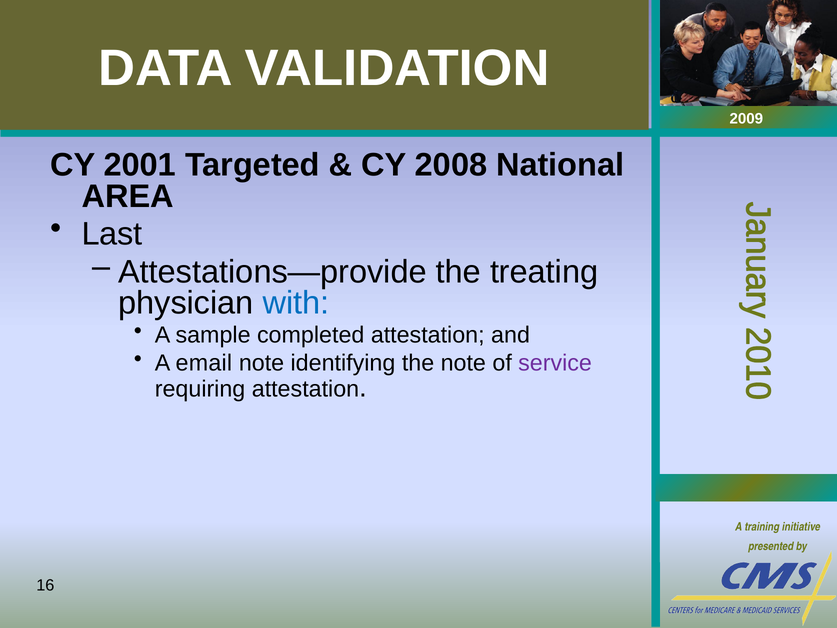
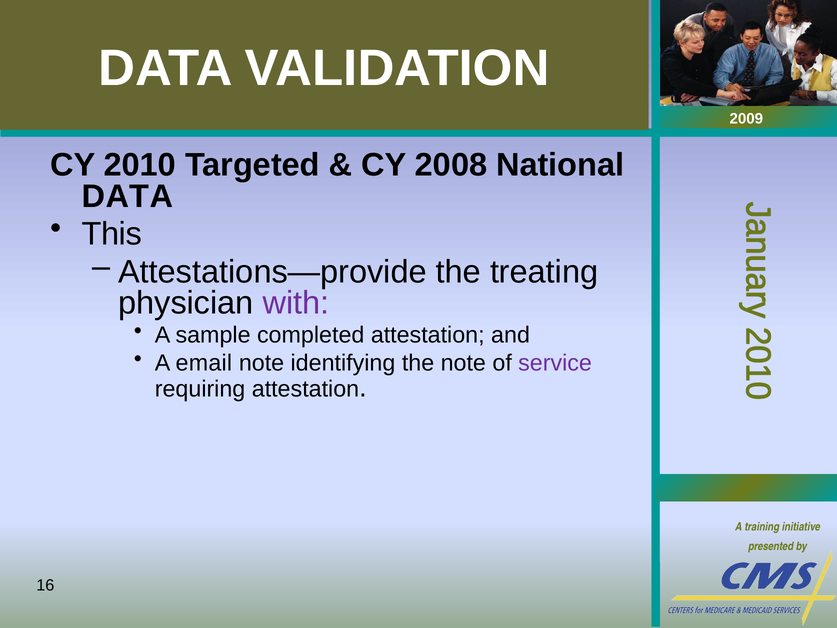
2001: 2001 -> 2010
AREA at (128, 196): AREA -> DATA
Last: Last -> This
with colour: blue -> purple
